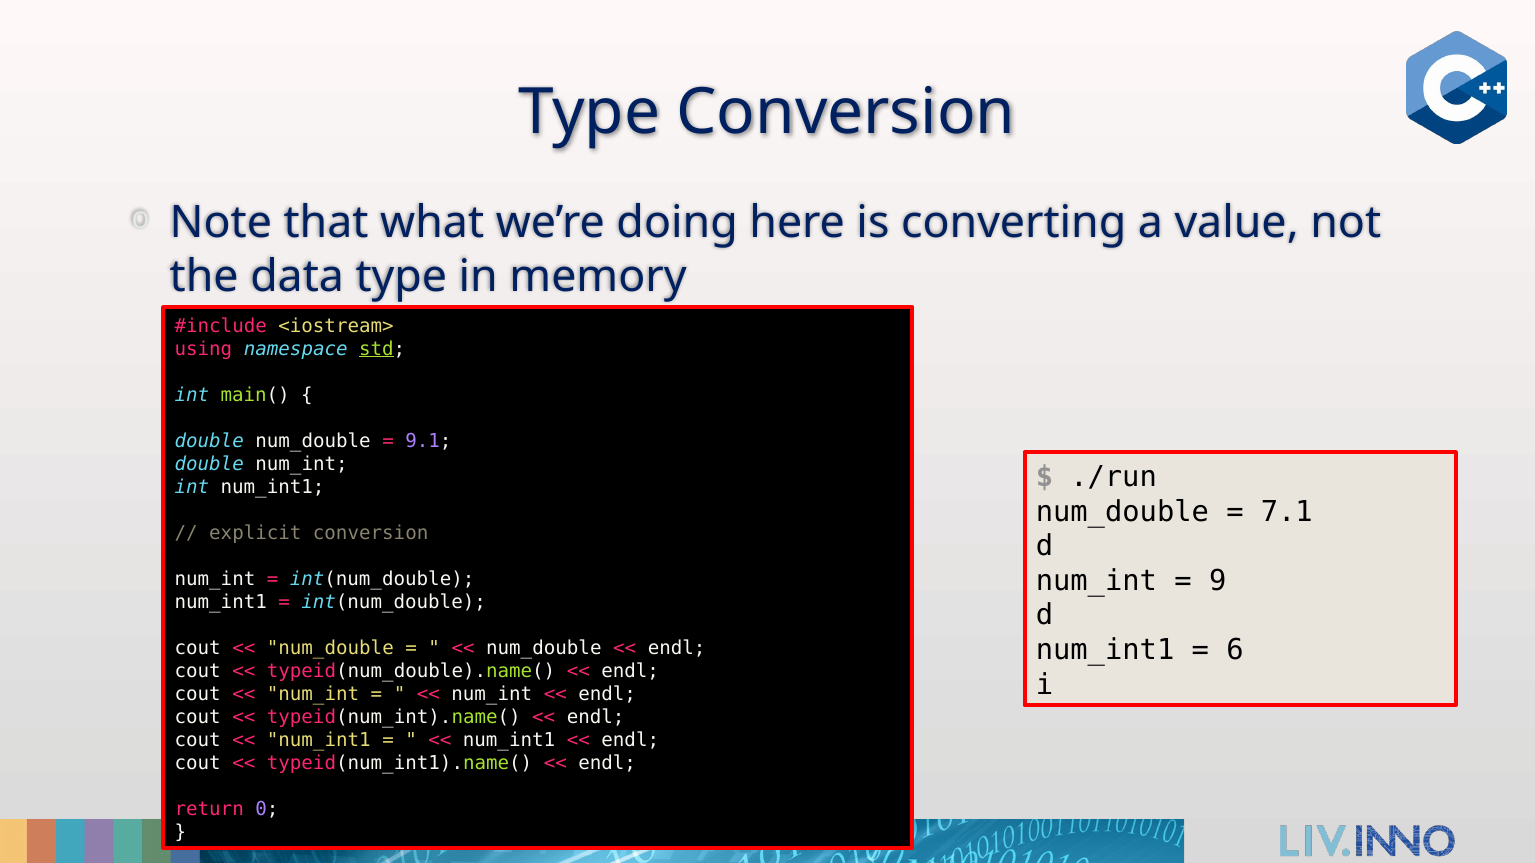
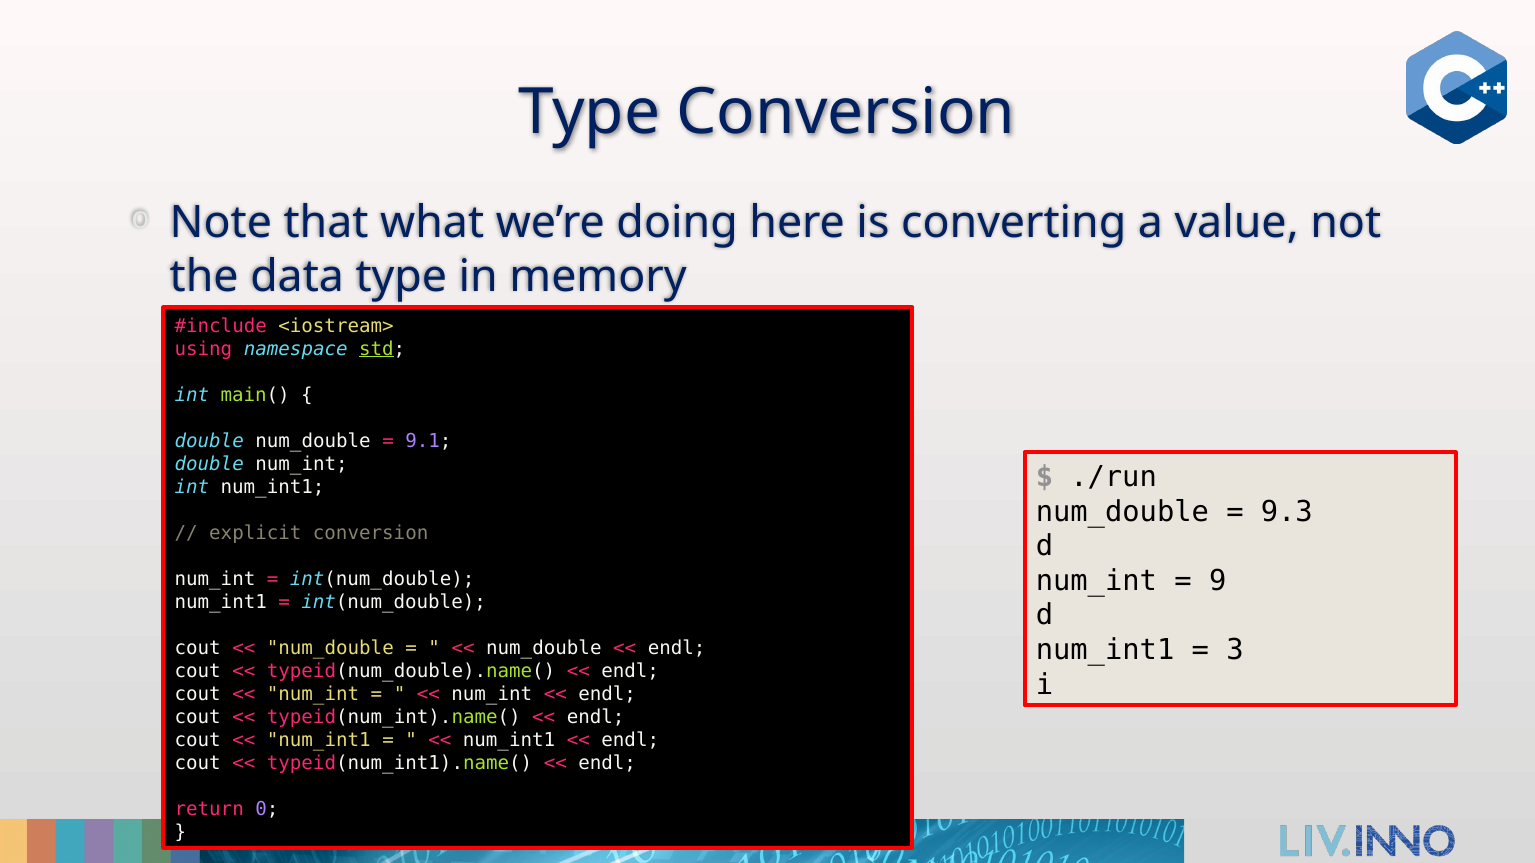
7.1: 7.1 -> 9.3
6: 6 -> 3
